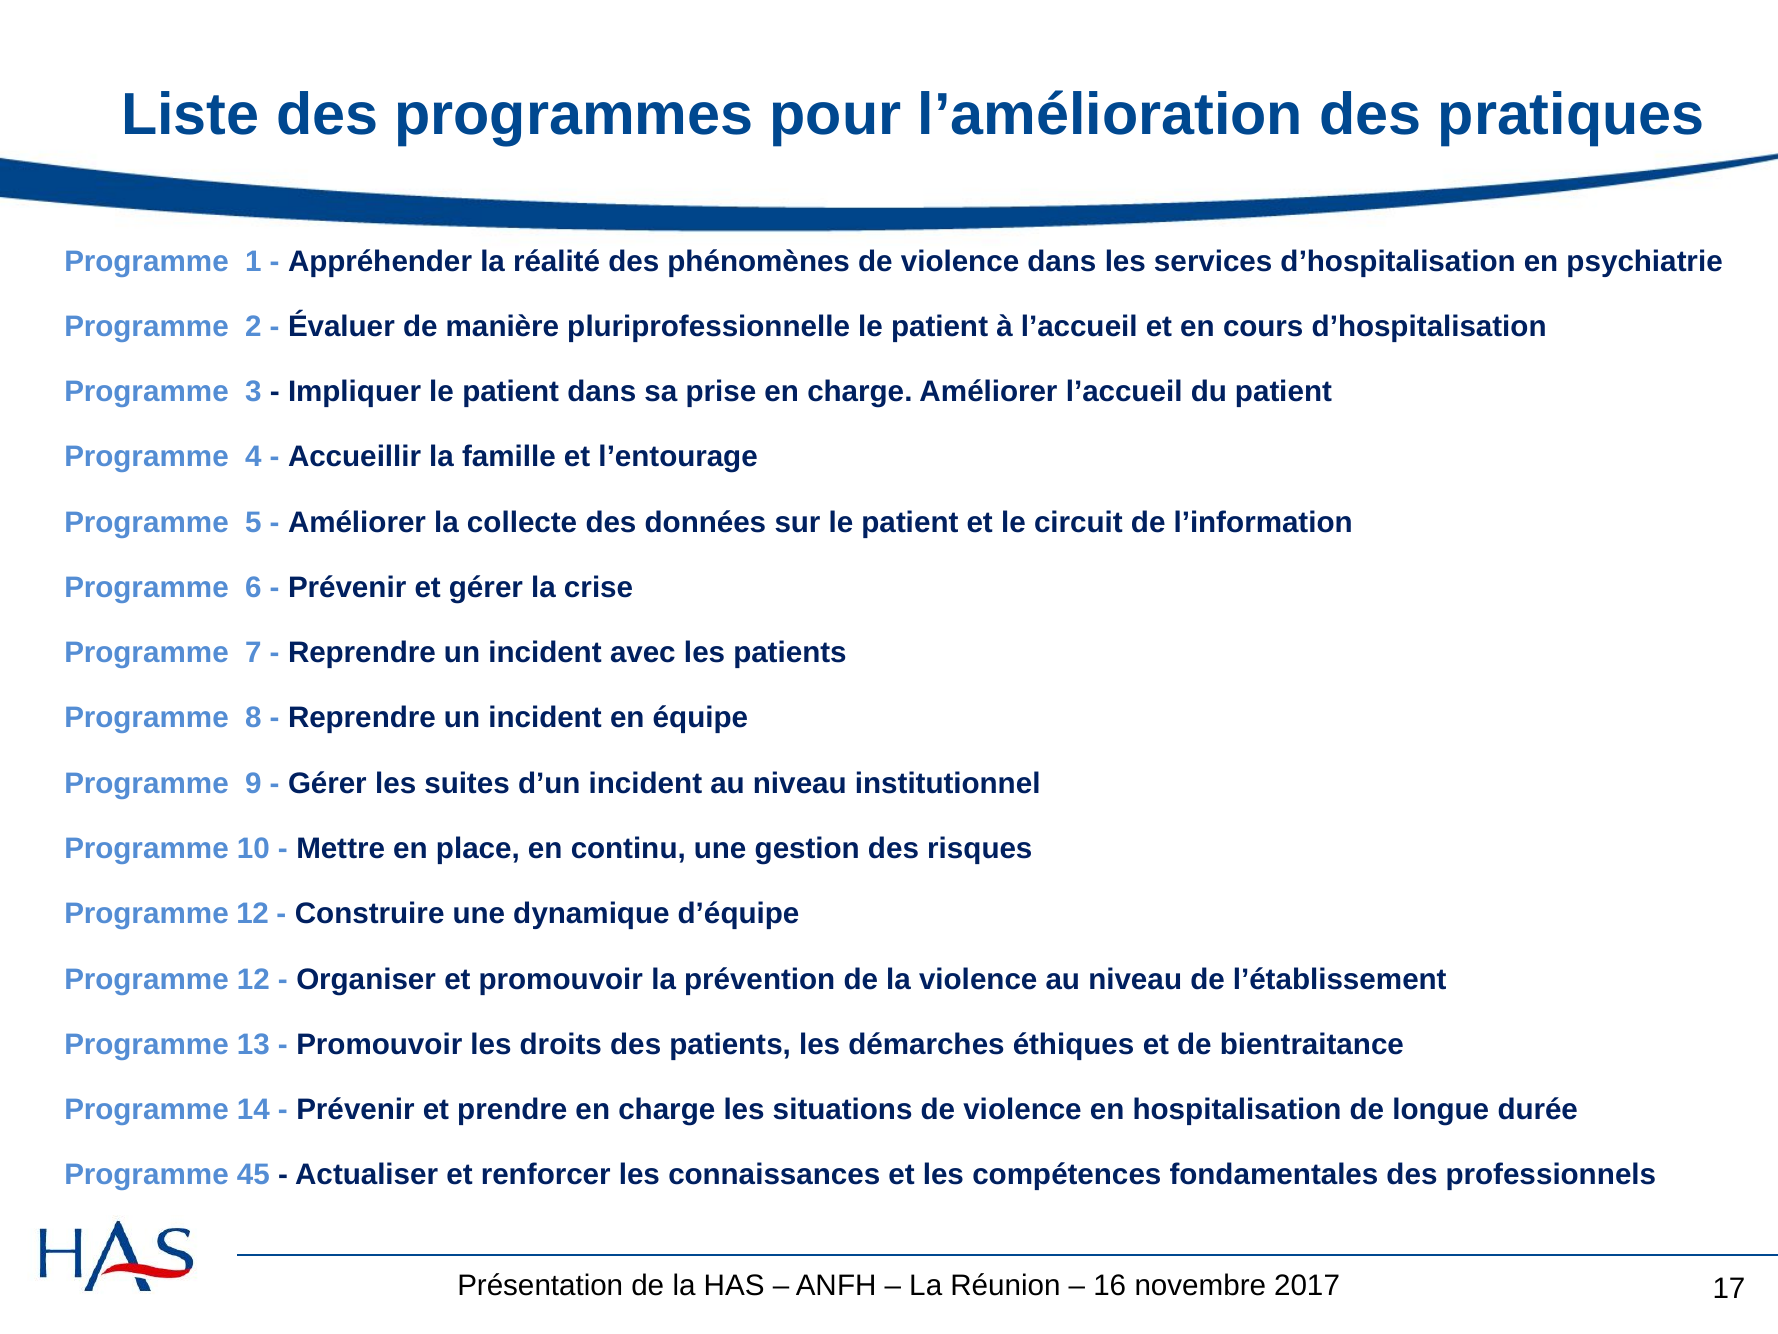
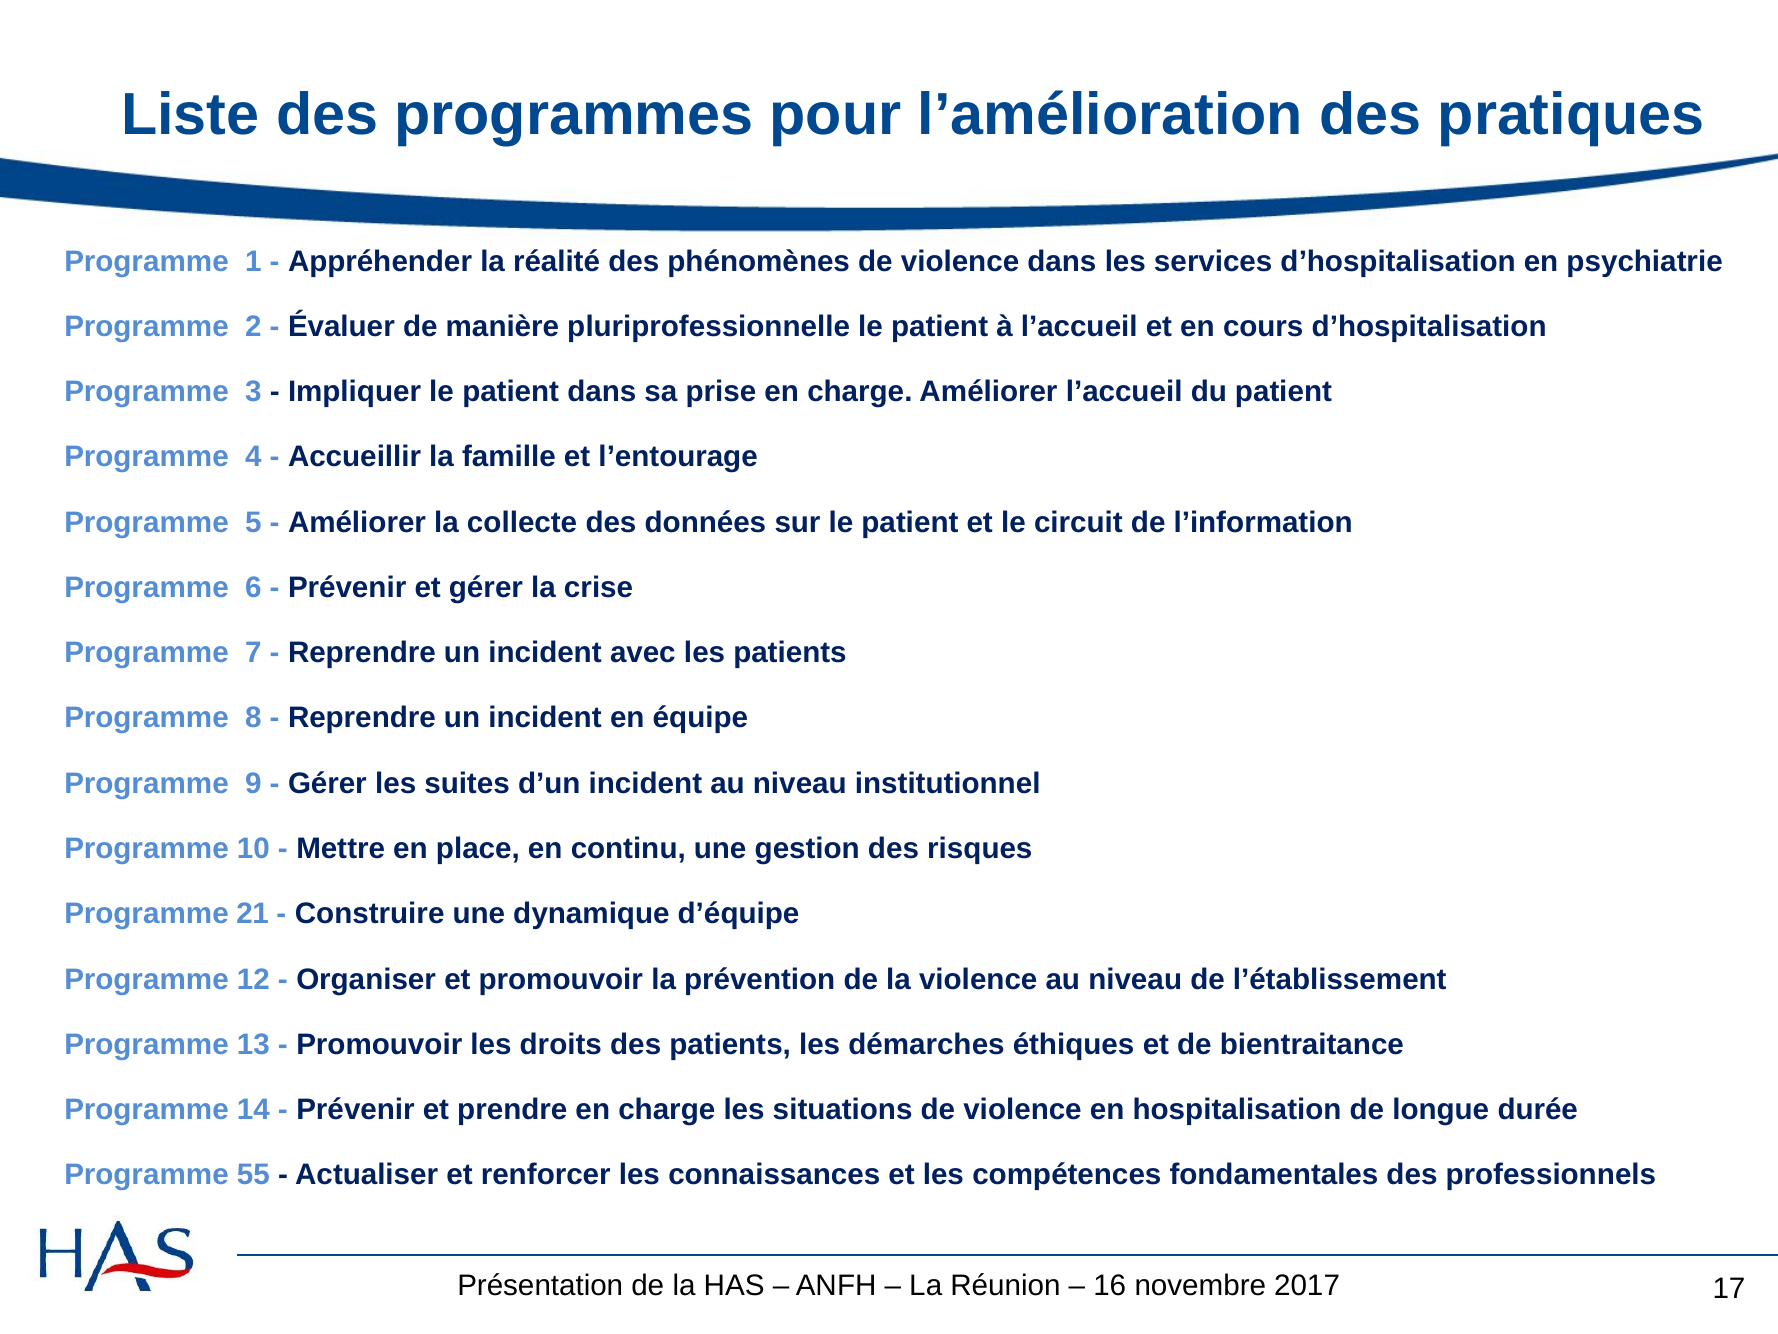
12 at (253, 914): 12 -> 21
45: 45 -> 55
